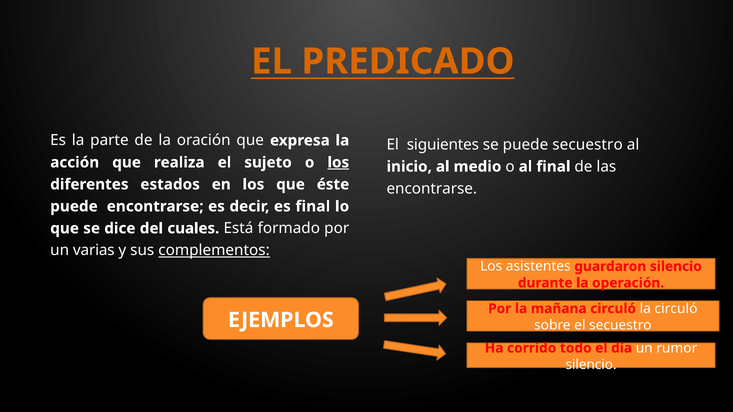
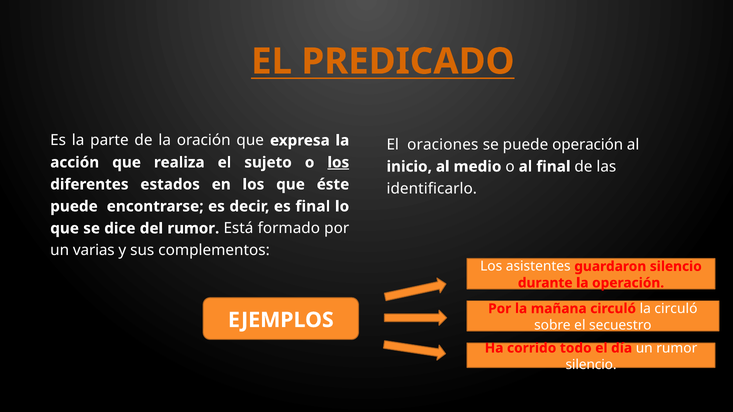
siguientes: siguientes -> oraciones
puede secuestro: secuestro -> operación
encontrarse at (432, 189): encontrarse -> identificarlo
del cuales: cuales -> rumor
complementos underline: present -> none
